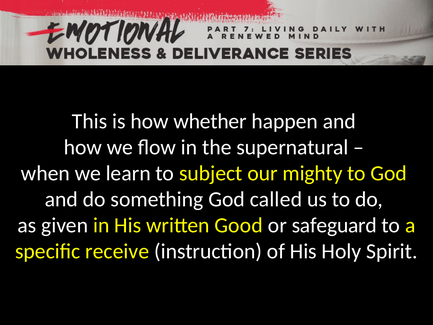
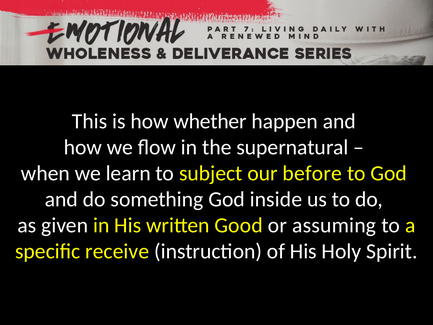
mighty: mighty -> before
called: called -> inside
safeguard: safeguard -> assuming
